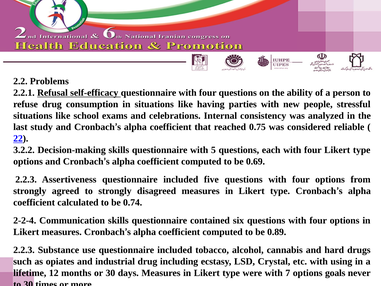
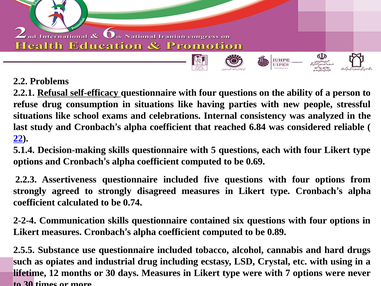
0.75: 0.75 -> 6.84
3.2.2: 3.2.2 -> 5.1.4
2.2.3 at (24, 250): 2.2.3 -> 2.5.5
options goals: goals -> were
